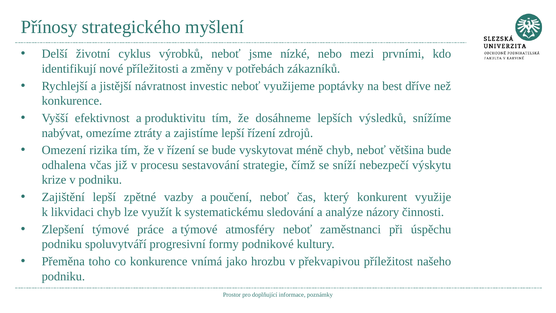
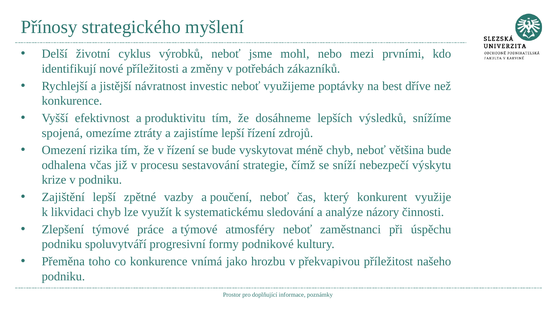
nízké: nízké -> mohl
nabývat: nabývat -> spojená
